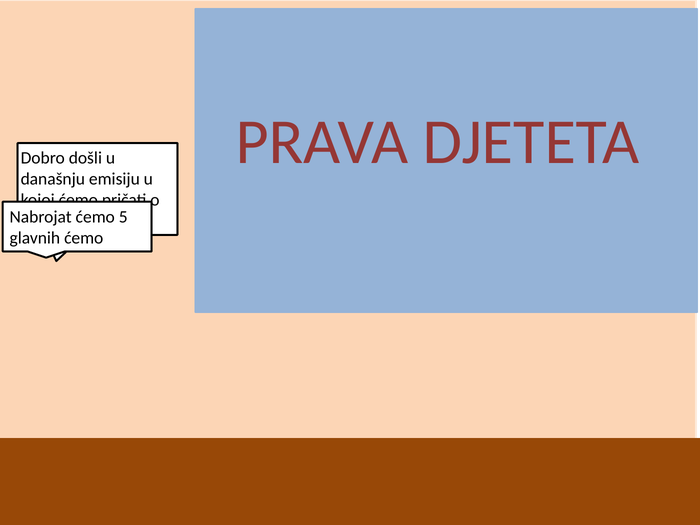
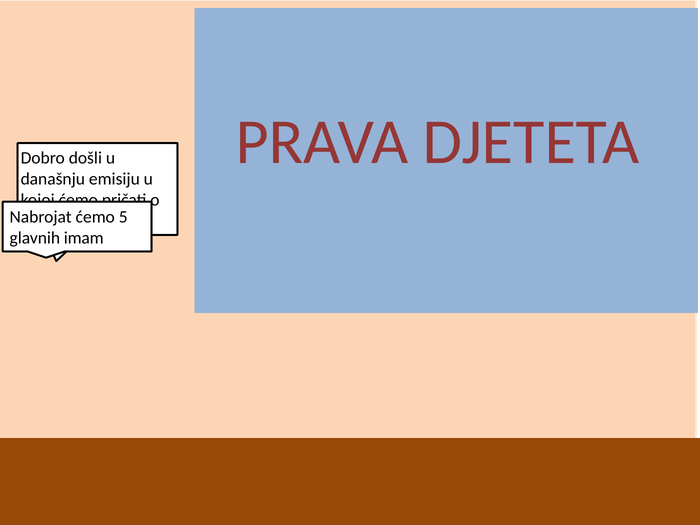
glavnih ćemo: ćemo -> imam
